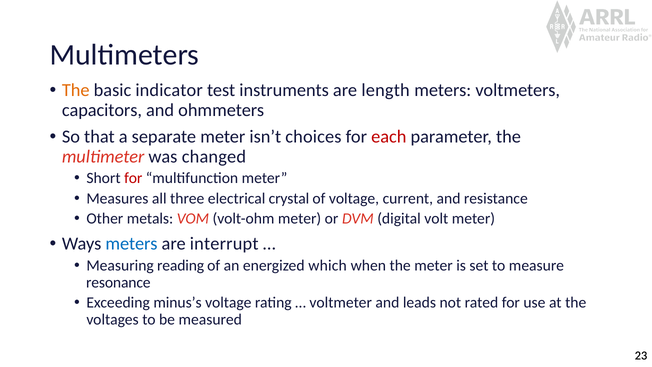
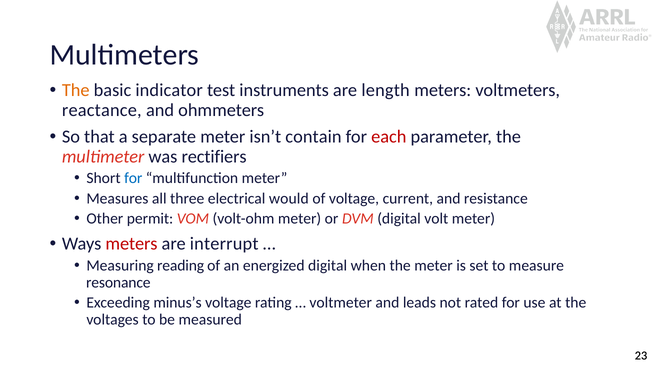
capacitors: capacitors -> reactance
choices: choices -> contain
changed: changed -> rectifiers
for at (133, 178) colour: red -> blue
crystal: crystal -> would
metals: metals -> permit
meters at (132, 244) colour: blue -> red
energized which: which -> digital
